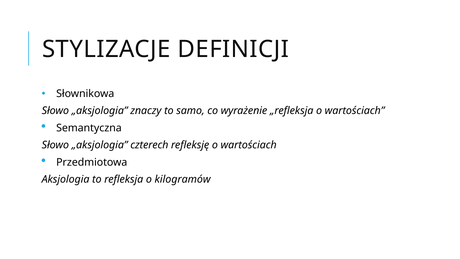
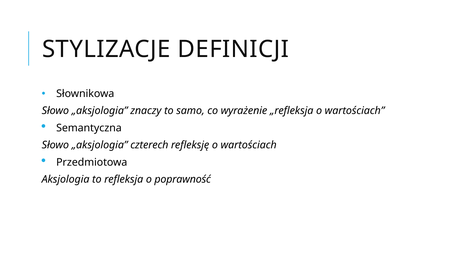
kilogramów: kilogramów -> poprawność
